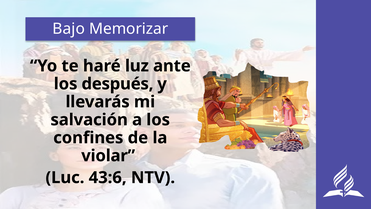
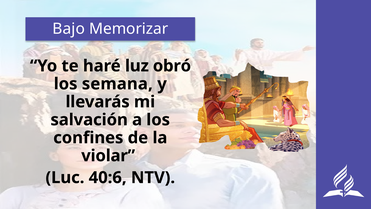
ante: ante -> obró
después: después -> semana
43:6: 43:6 -> 40:6
